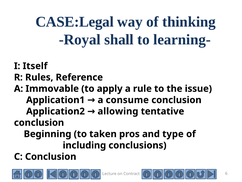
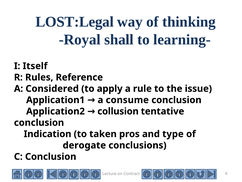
CASE:Legal: CASE:Legal -> LOST:Legal
Immovable: Immovable -> Considered
allowing: allowing -> collusion
Beginning: Beginning -> Indication
including: including -> derogate
